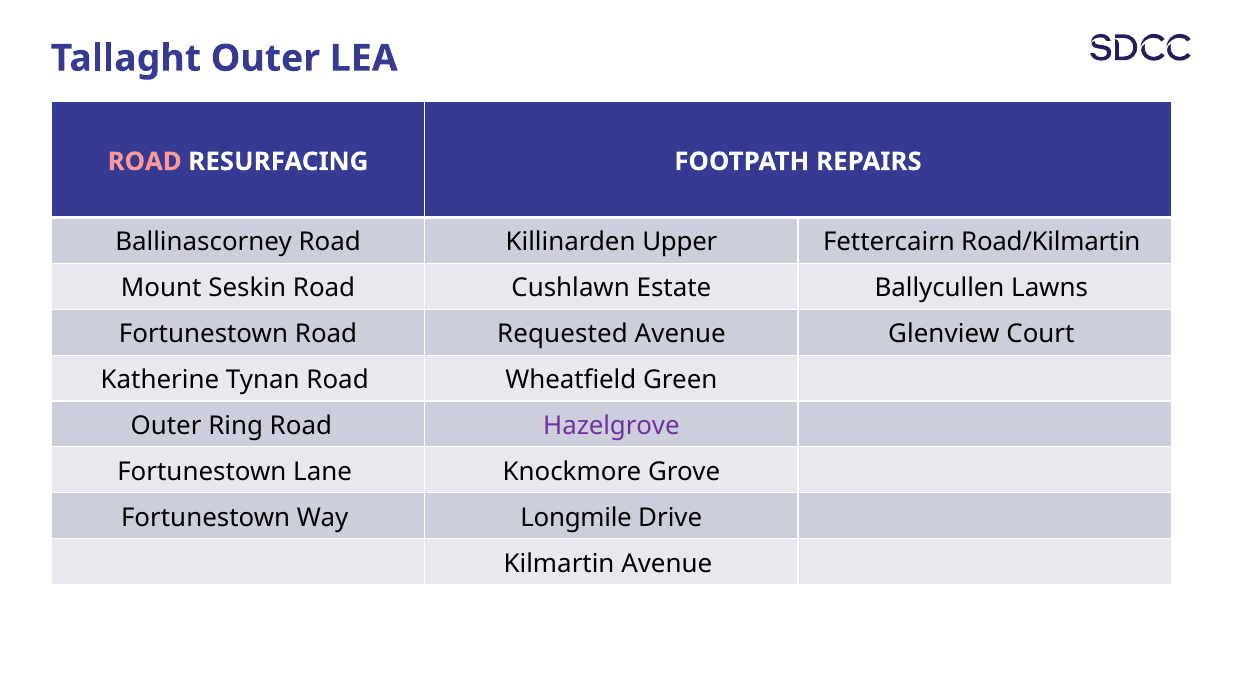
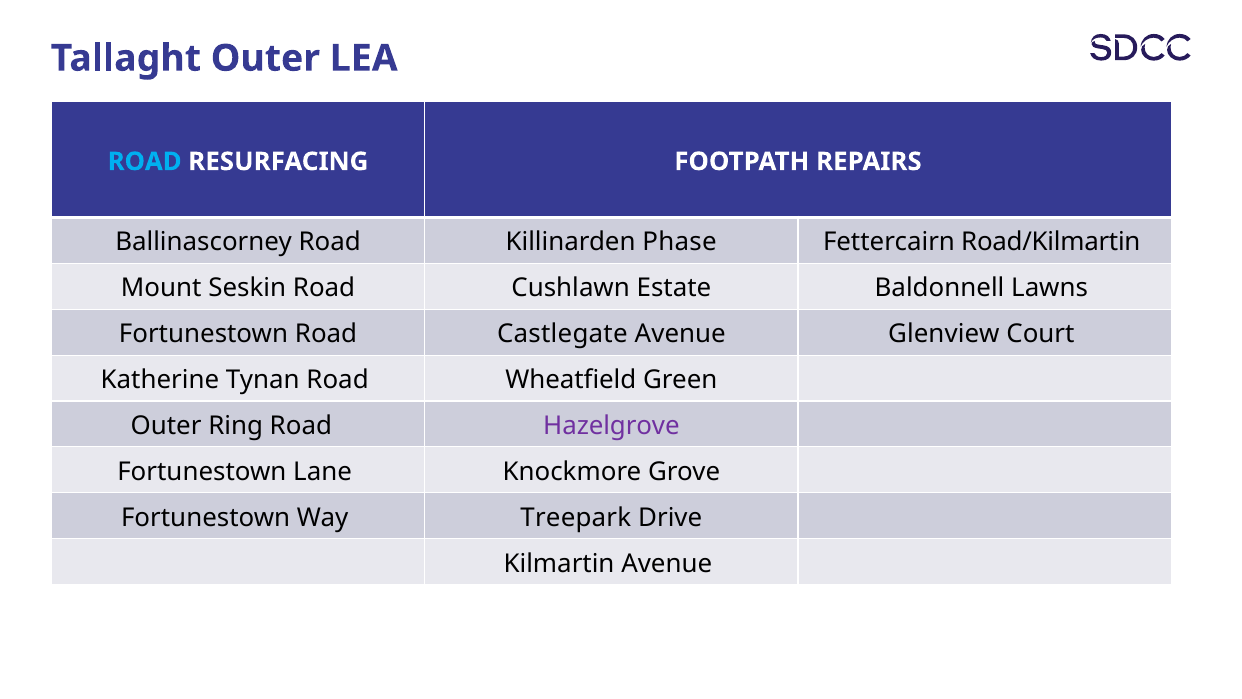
ROAD at (145, 162) colour: pink -> light blue
Upper: Upper -> Phase
Ballycullen: Ballycullen -> Baldonnell
Requested: Requested -> Castlegate
Longmile: Longmile -> Treepark
